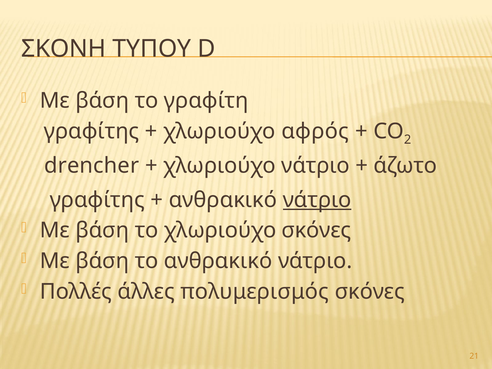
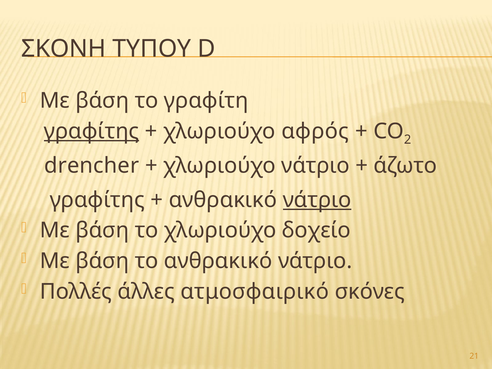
γραφίτης at (92, 131) underline: none -> present
χλωριούχο σκόνες: σκόνες -> δοχείο
πολυμερισμός: πολυμερισμός -> ατμοσφαιρικό
